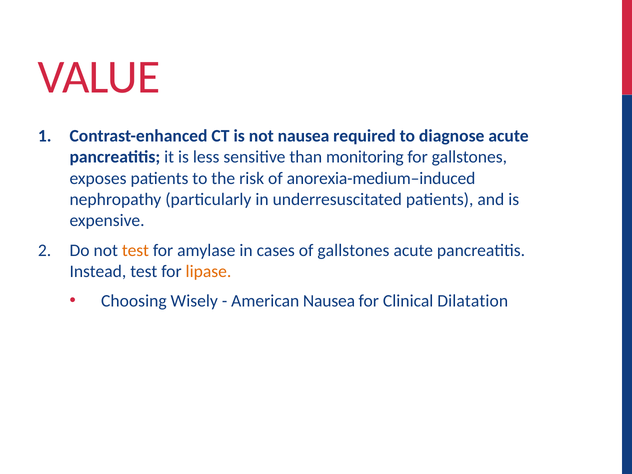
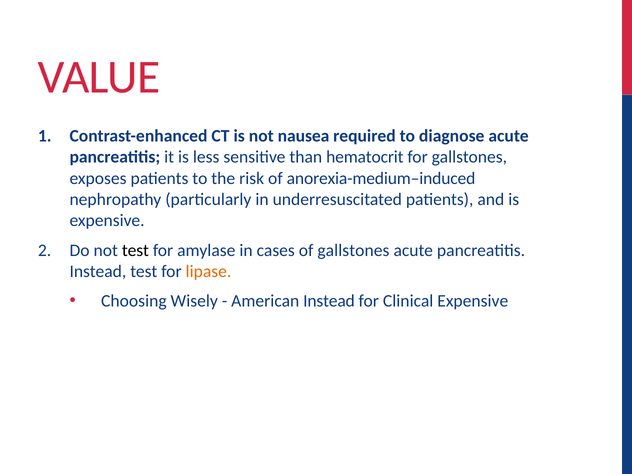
monitoring: monitoring -> hematocrit
test at (135, 250) colour: orange -> black
American Nausea: Nausea -> Instead
Clinical Dilatation: Dilatation -> Expensive
